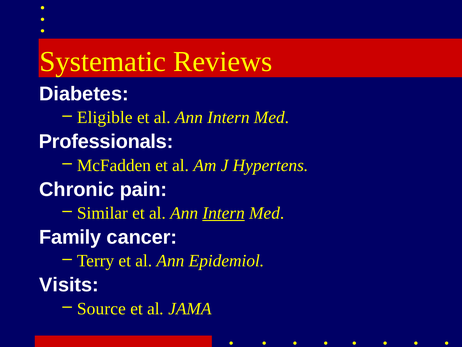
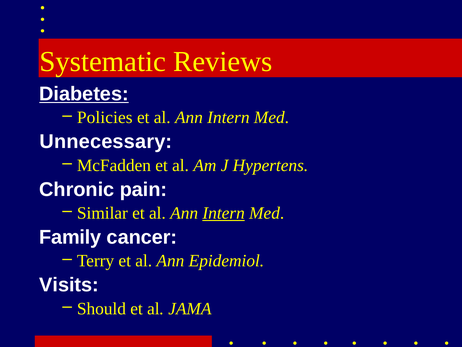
Diabetes underline: none -> present
Eligible: Eligible -> Policies
Professionals: Professionals -> Unnecessary
Source: Source -> Should
